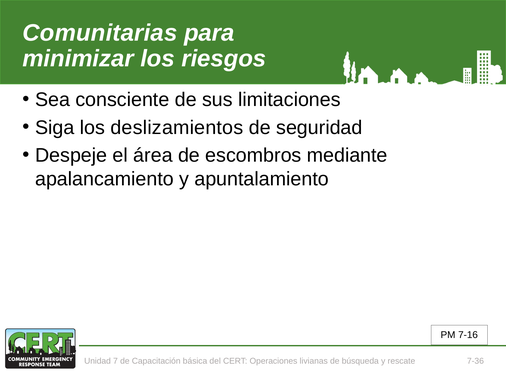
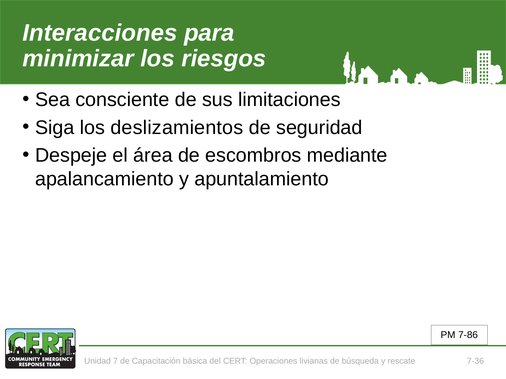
Comunitarias: Comunitarias -> Interacciones
7-16: 7-16 -> 7-86
